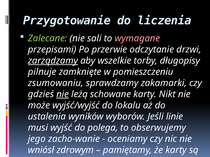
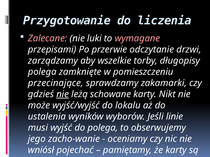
Zalecane colour: light green -> pink
sali: sali -> luki
zarządzamy underline: present -> none
pilnuje at (42, 72): pilnuje -> polega
zsumowaniu: zsumowaniu -> przecinające
zdrowym: zdrowym -> pojechać
